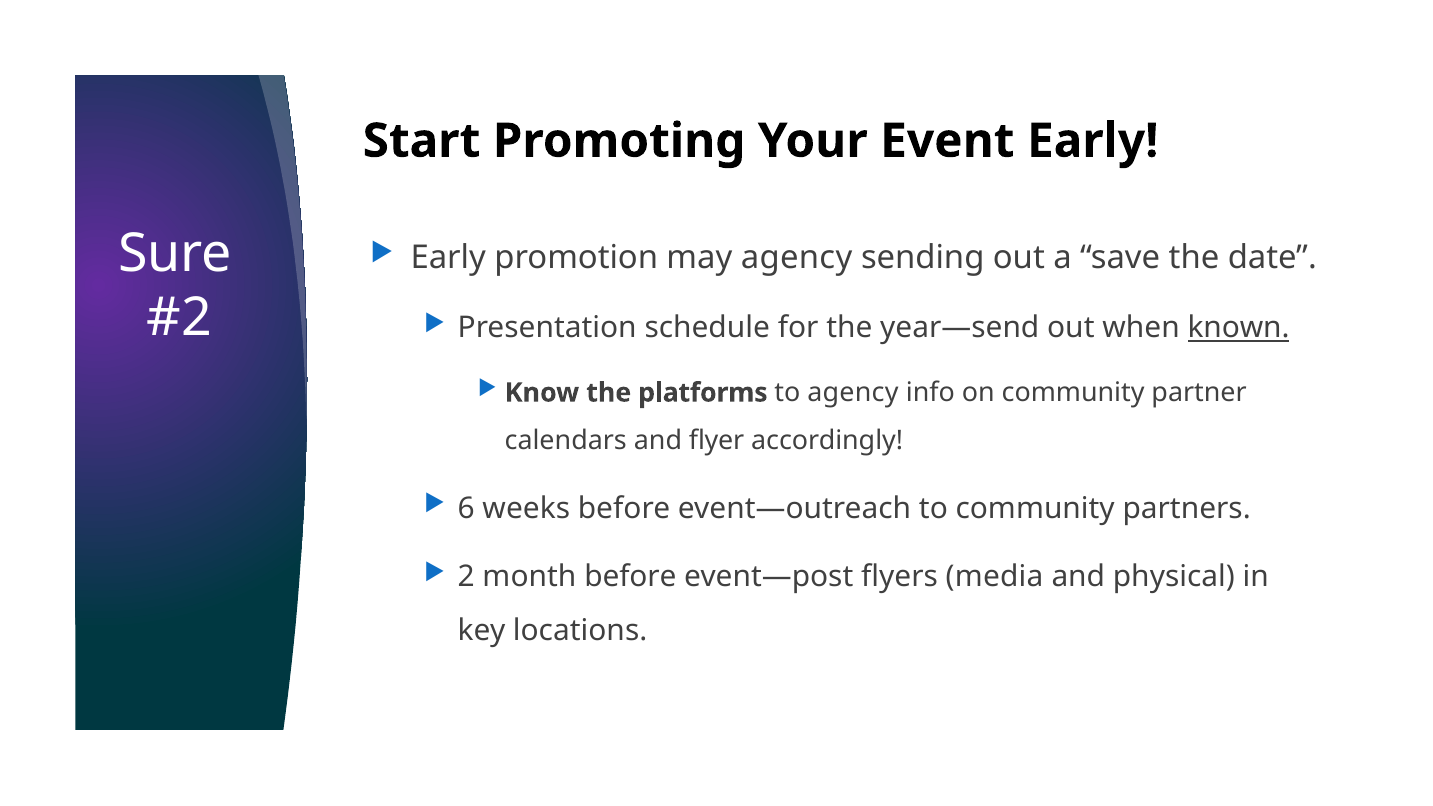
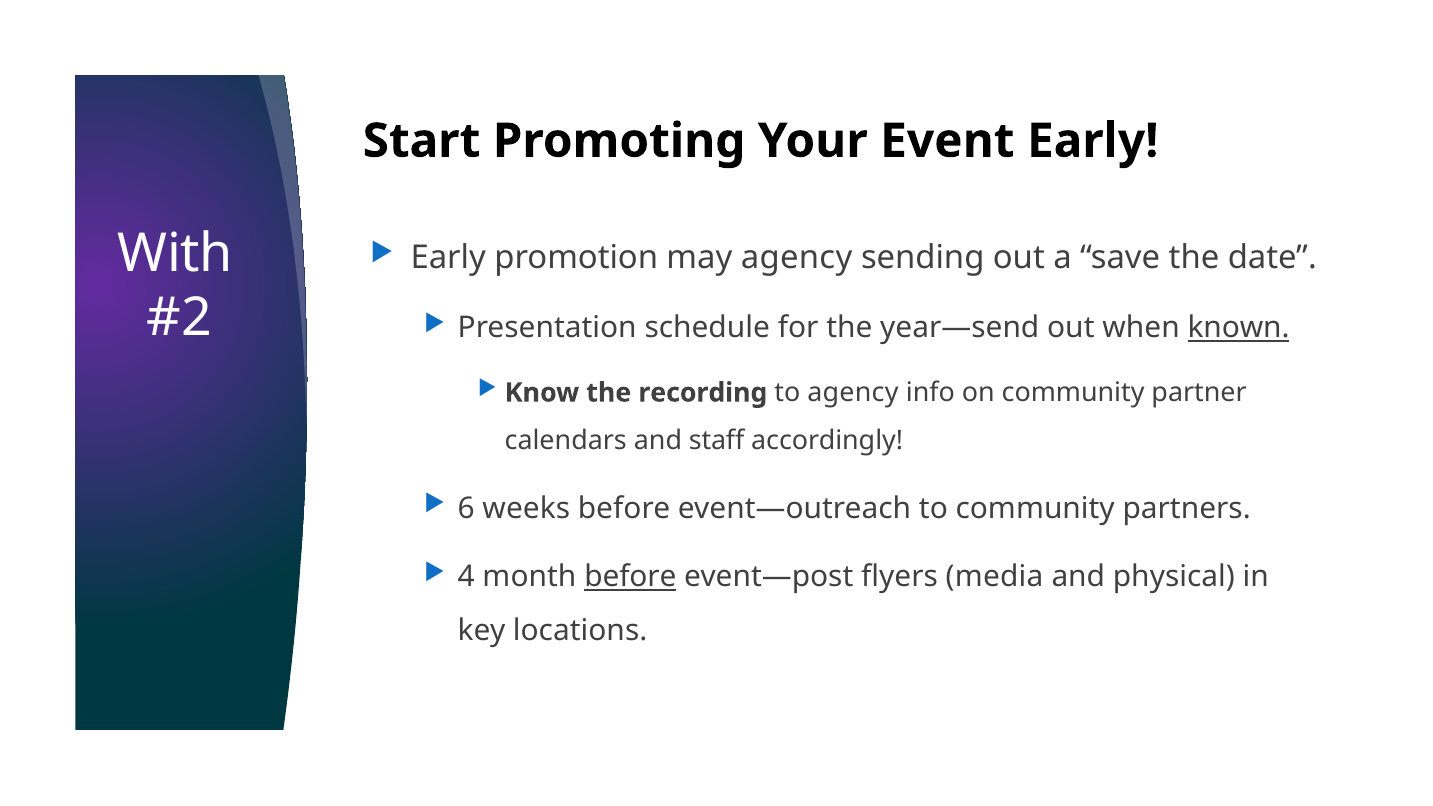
Sure: Sure -> With
platforms: platforms -> recording
flyer: flyer -> staff
2: 2 -> 4
before at (630, 577) underline: none -> present
